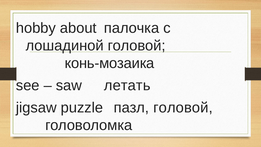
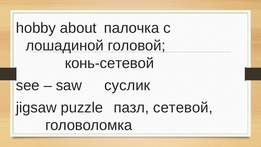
конь-мозаика: конь-мозаика -> конь-сетевой
летать: летать -> суслик
пазл головой: головой -> сетевой
